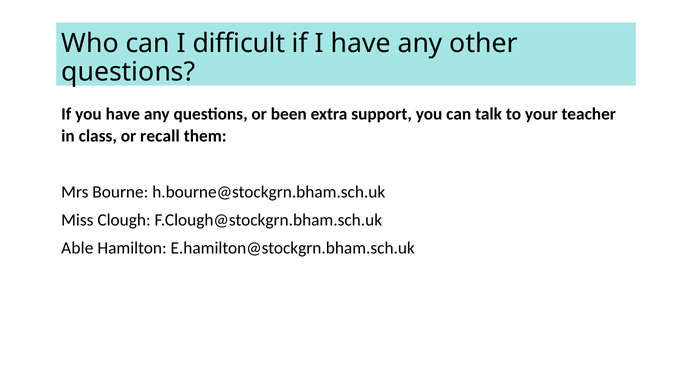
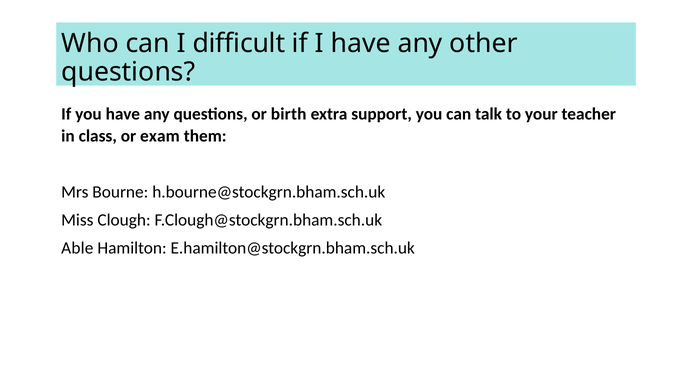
been: been -> birth
recall: recall -> exam
